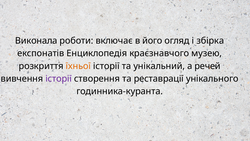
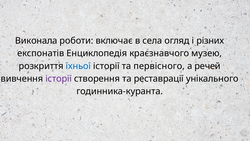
його: його -> села
збірка: збірка -> різних
їхньої colour: orange -> blue
унікальний: унікальний -> первісного
